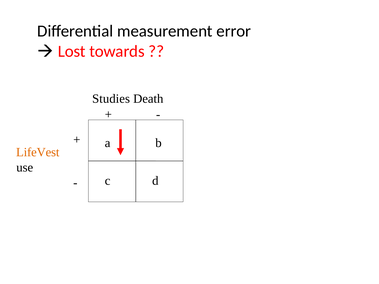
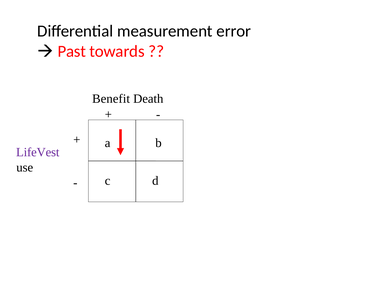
Lost: Lost -> Past
Studies: Studies -> Benefit
LifeVest colour: orange -> purple
